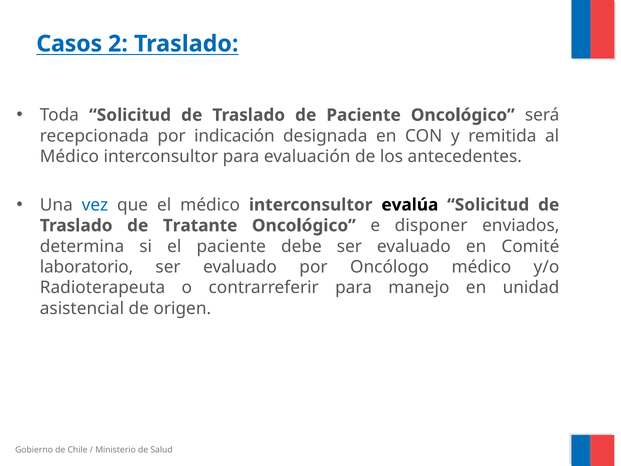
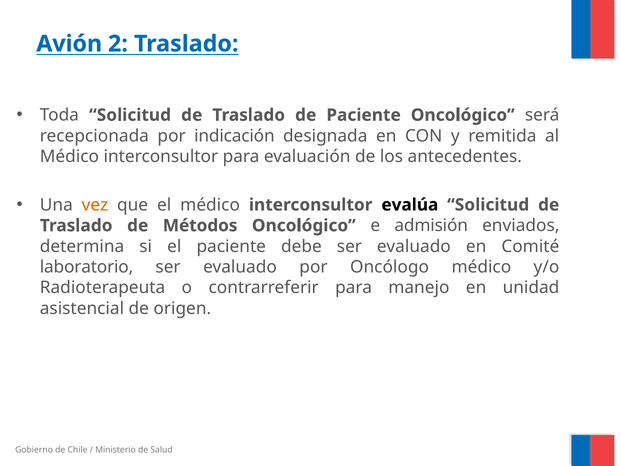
Casos: Casos -> Avión
vez colour: blue -> orange
Tratante: Tratante -> Métodos
disponer: disponer -> admisión
